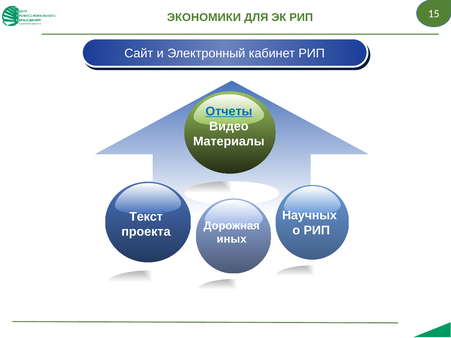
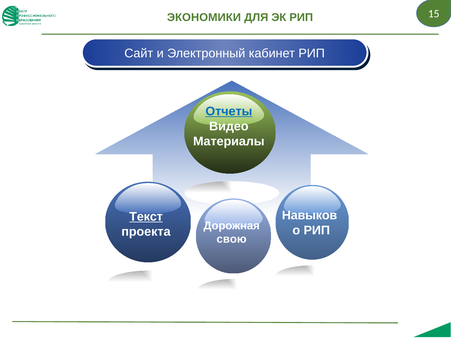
Научных: Научных -> Навыков
Текст underline: none -> present
иных: иных -> свою
